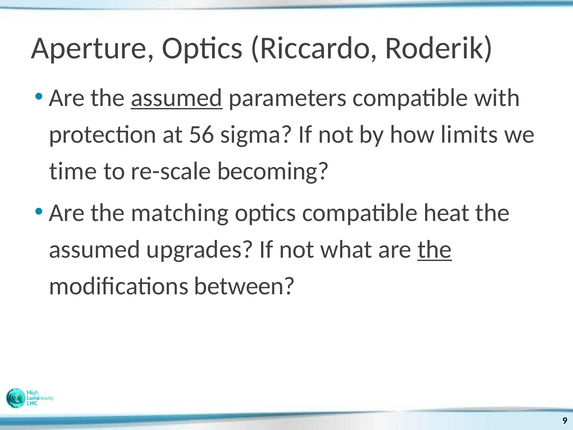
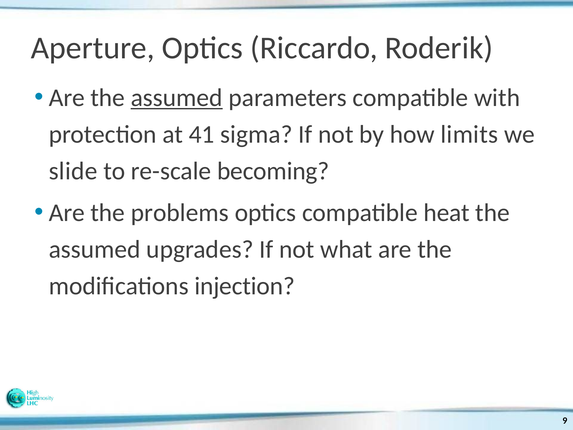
56: 56 -> 41
time: time -> slide
matching: matching -> problems
the at (435, 249) underline: present -> none
between: between -> injection
